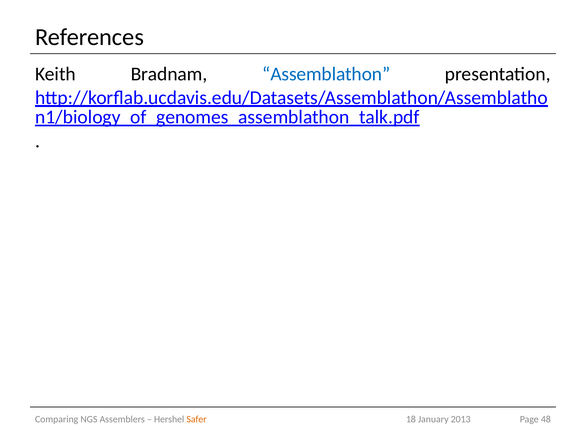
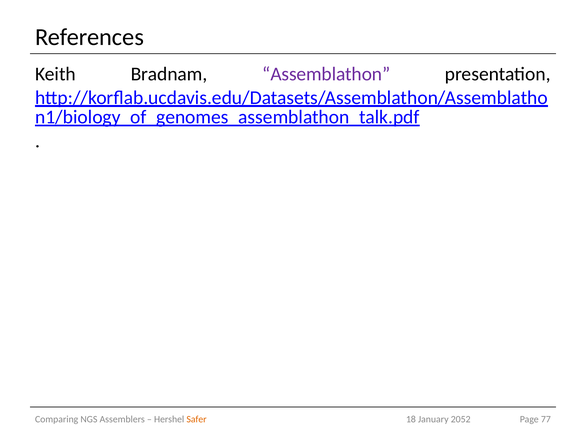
Assemblathon colour: blue -> purple
2013: 2013 -> 2052
48: 48 -> 77
